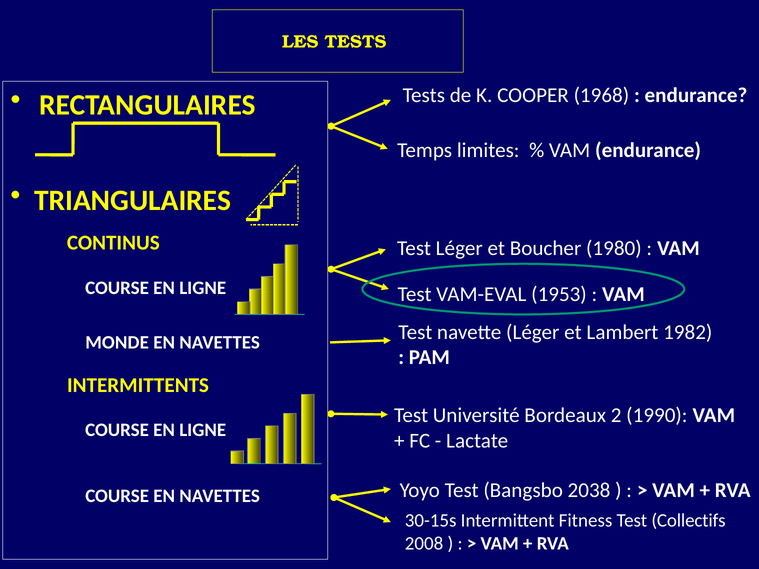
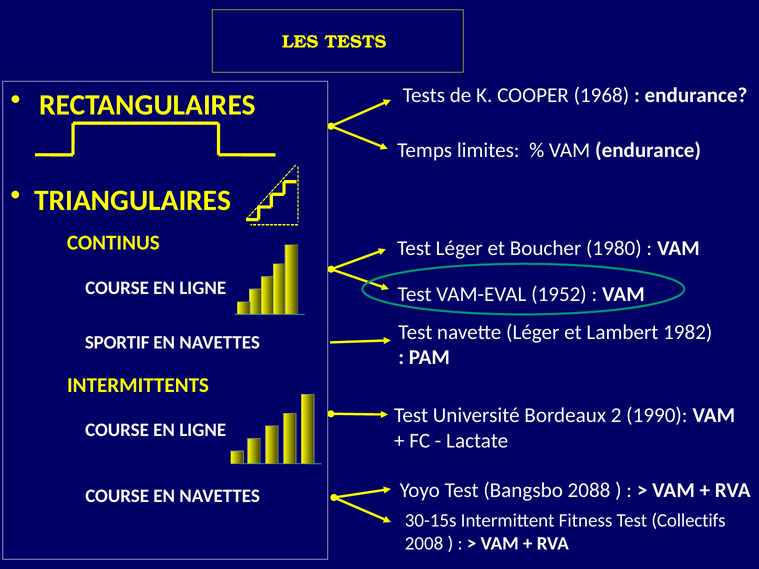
1953: 1953 -> 1952
MONDE: MONDE -> SPORTIF
2038: 2038 -> 2088
